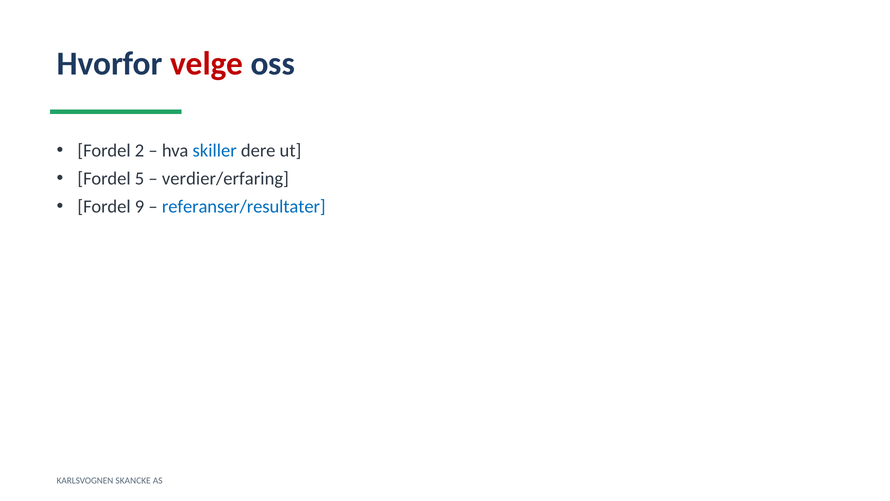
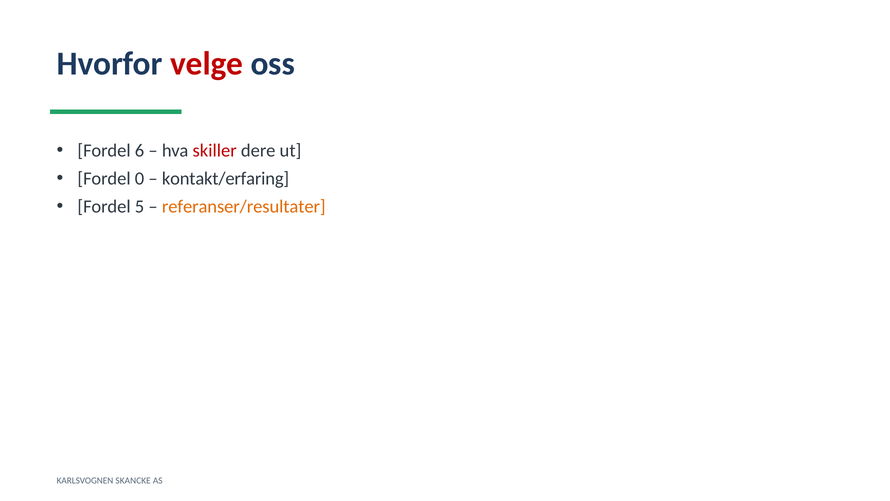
2: 2 -> 6
skiller colour: blue -> red
5: 5 -> 0
verdier/erfaring: verdier/erfaring -> kontakt/erfaring
9: 9 -> 5
referanser/resultater colour: blue -> orange
